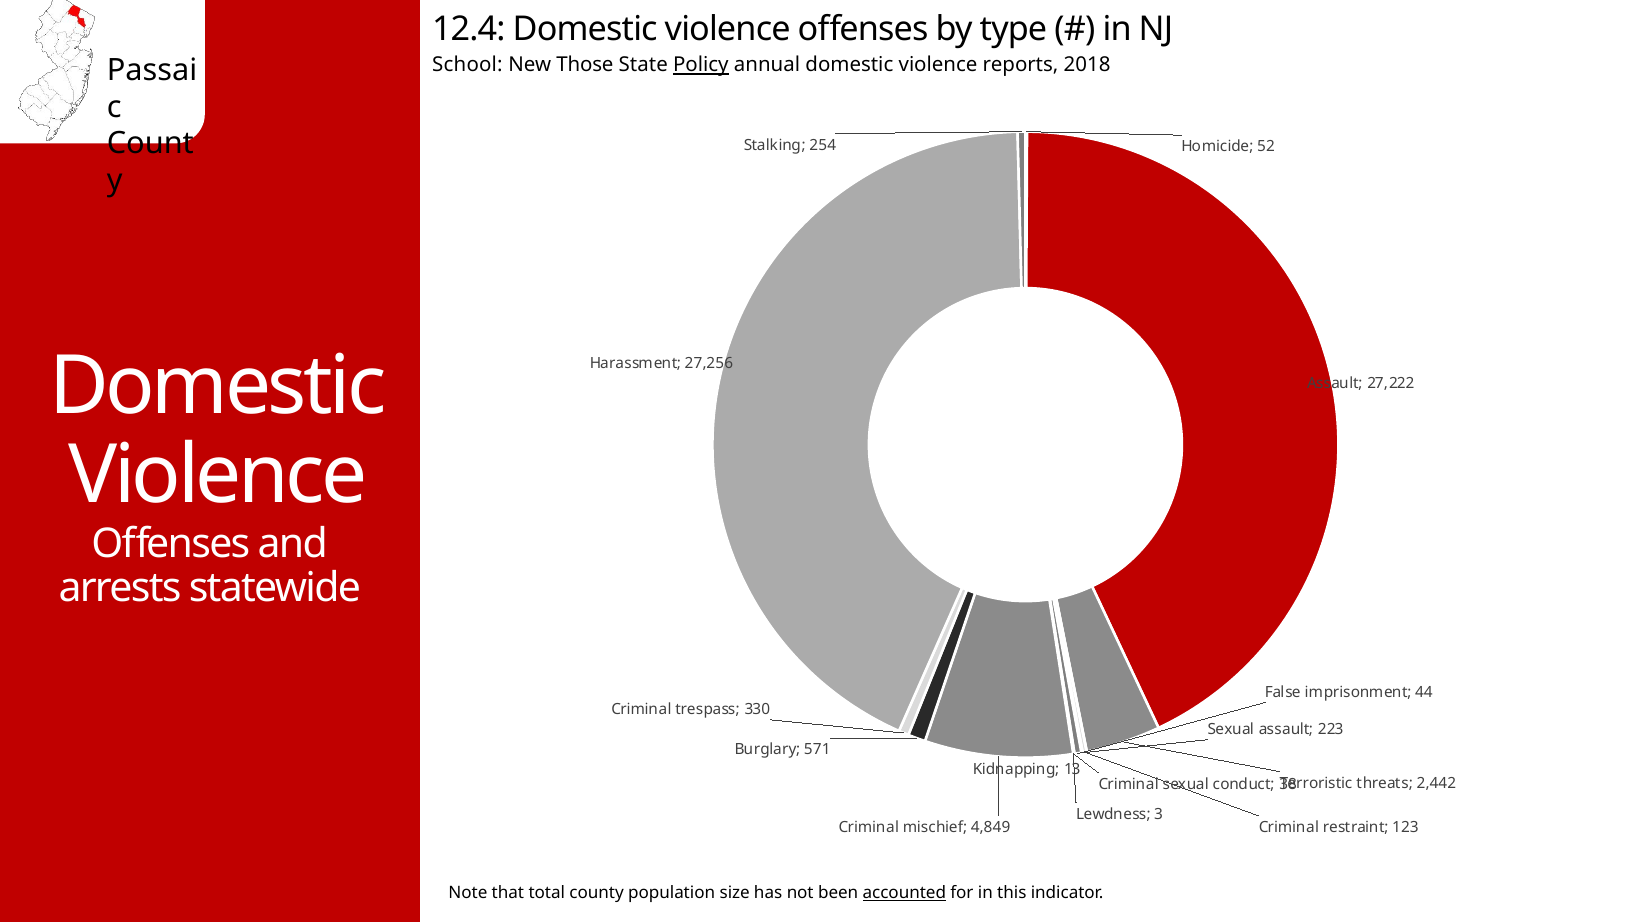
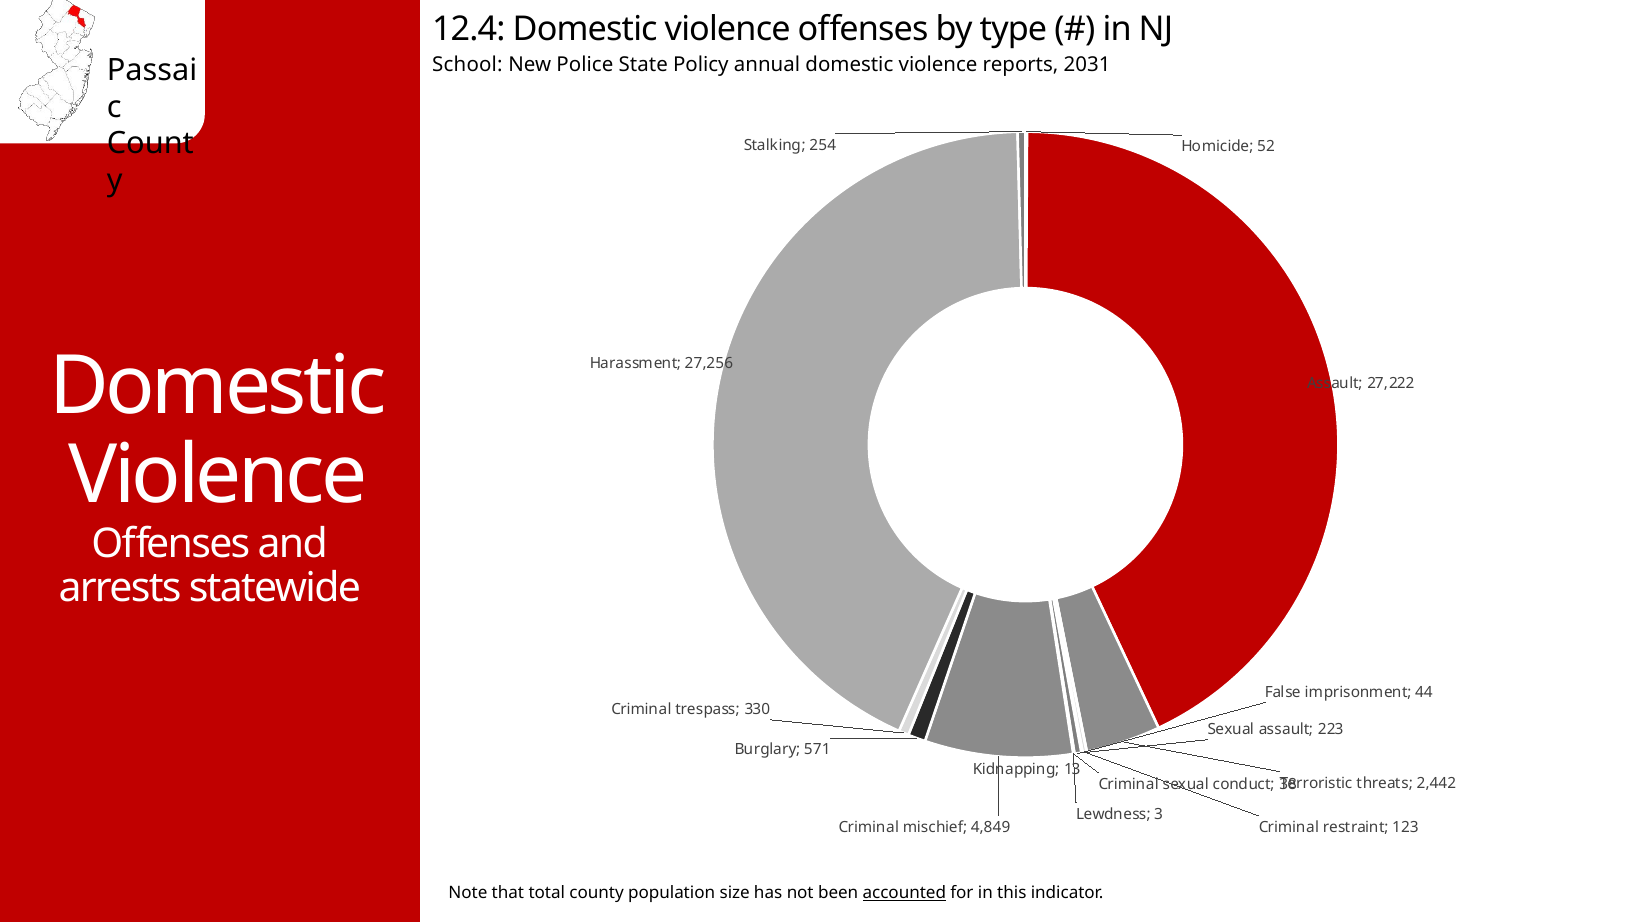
Those: Those -> Police
Policy underline: present -> none
2018: 2018 -> 2031
